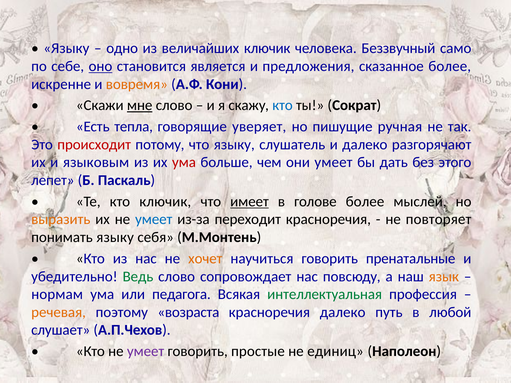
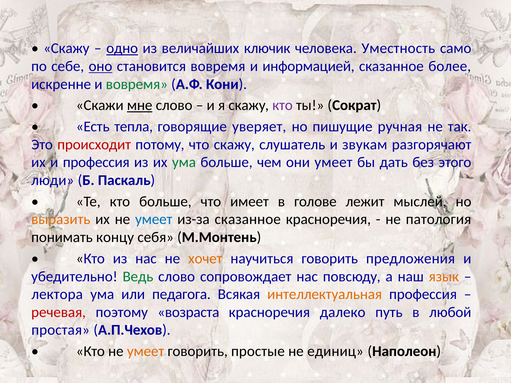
Языку at (66, 48): Языку -> Скажу
одно underline: none -> present
Беззвучный: Беззвучный -> Уместность
становится является: является -> вовремя
предложения: предложения -> информацией
вовремя at (137, 84) colour: orange -> green
кто at (282, 105) colour: blue -> purple
что языку: языку -> скажу
и далеко: далеко -> звукам
и языковым: языковым -> профессия
ума at (184, 163) colour: red -> green
лепет: лепет -> люди
кто ключик: ключик -> больше
имеет underline: present -> none
голове более: более -> лежит
из-за переходит: переходит -> сказанное
повторяет: повторяет -> патология
понимать языку: языку -> концу
пренатальные: пренатальные -> предложения
нормам: нормам -> лектора
интеллектуальная colour: green -> orange
речевая colour: orange -> red
слушает: слушает -> простая
умеет at (146, 352) colour: purple -> orange
